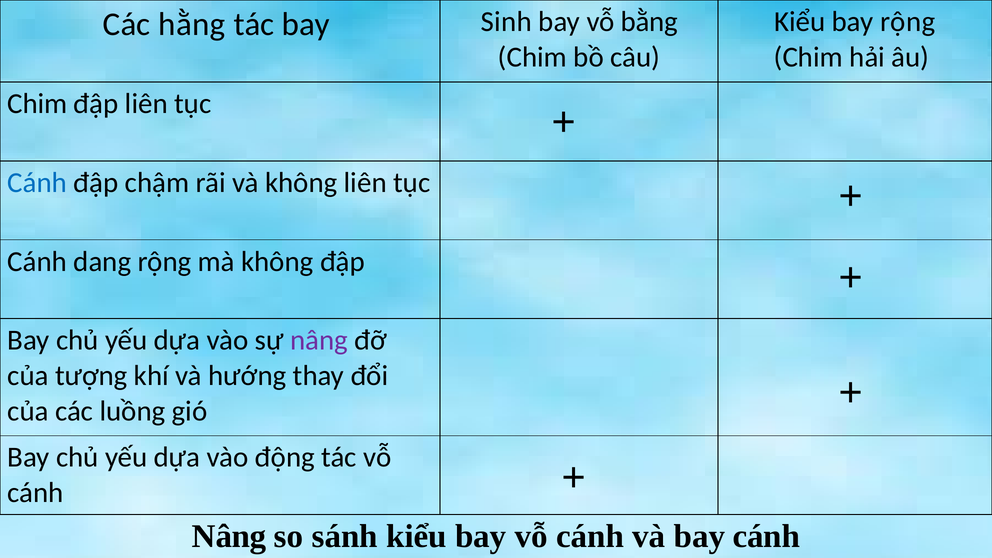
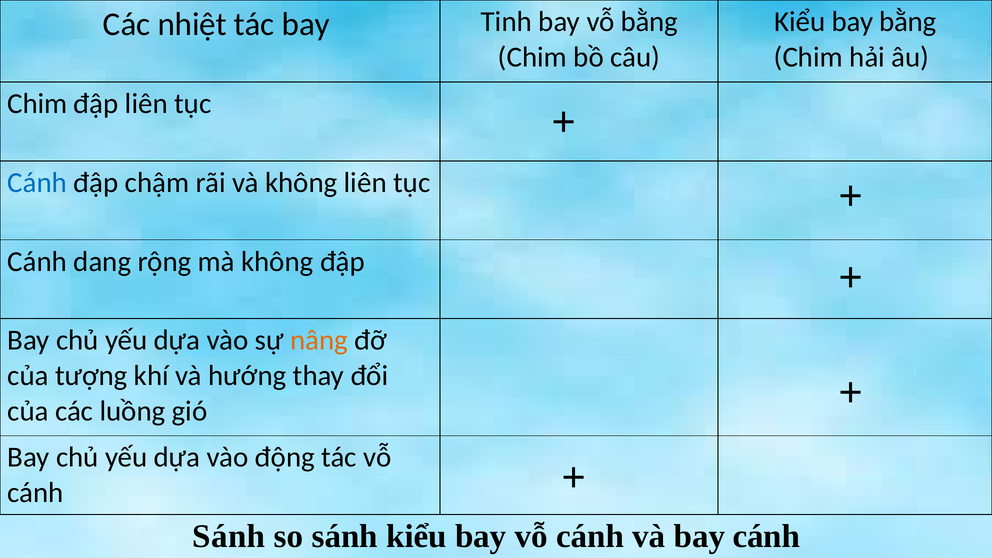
bay rộng: rộng -> bằng
hằng: hằng -> nhiệt
Sinh: Sinh -> Tinh
nâng at (319, 340) colour: purple -> orange
Nâng at (229, 536): Nâng -> Sánh
